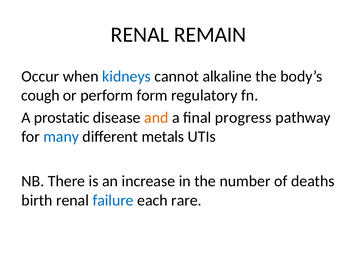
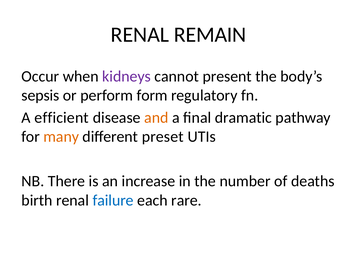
kidneys colour: blue -> purple
alkaline: alkaline -> present
cough: cough -> sepsis
prostatic: prostatic -> efficient
progress: progress -> dramatic
many colour: blue -> orange
metals: metals -> preset
